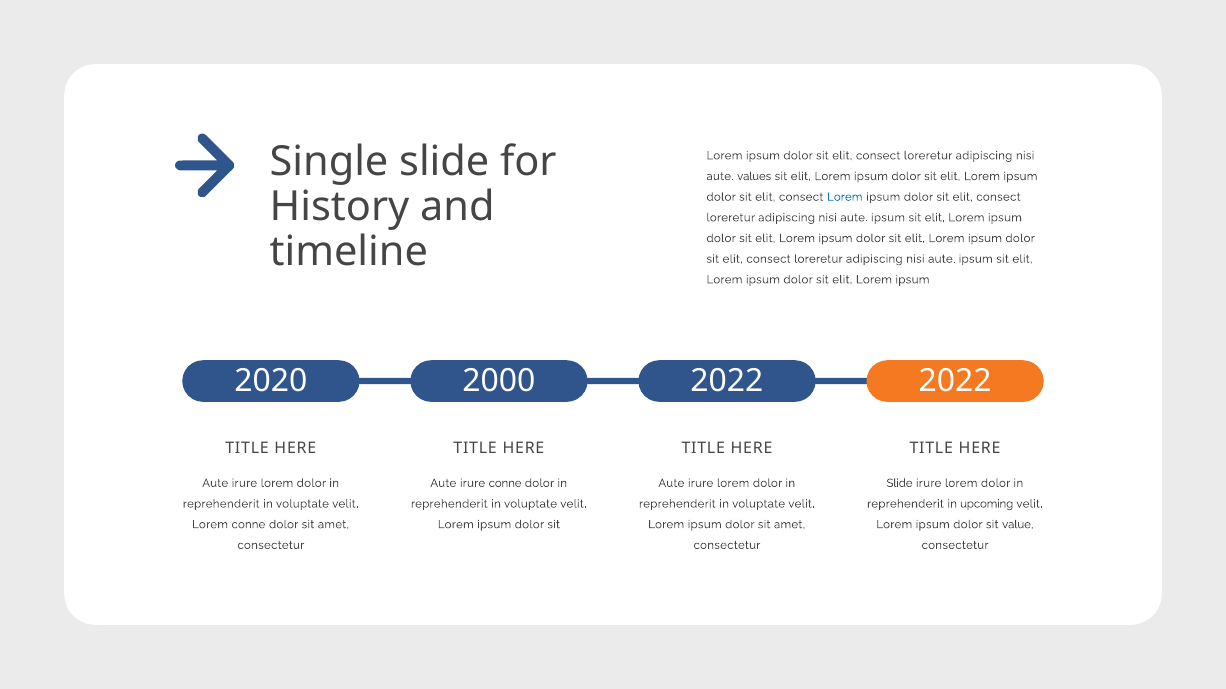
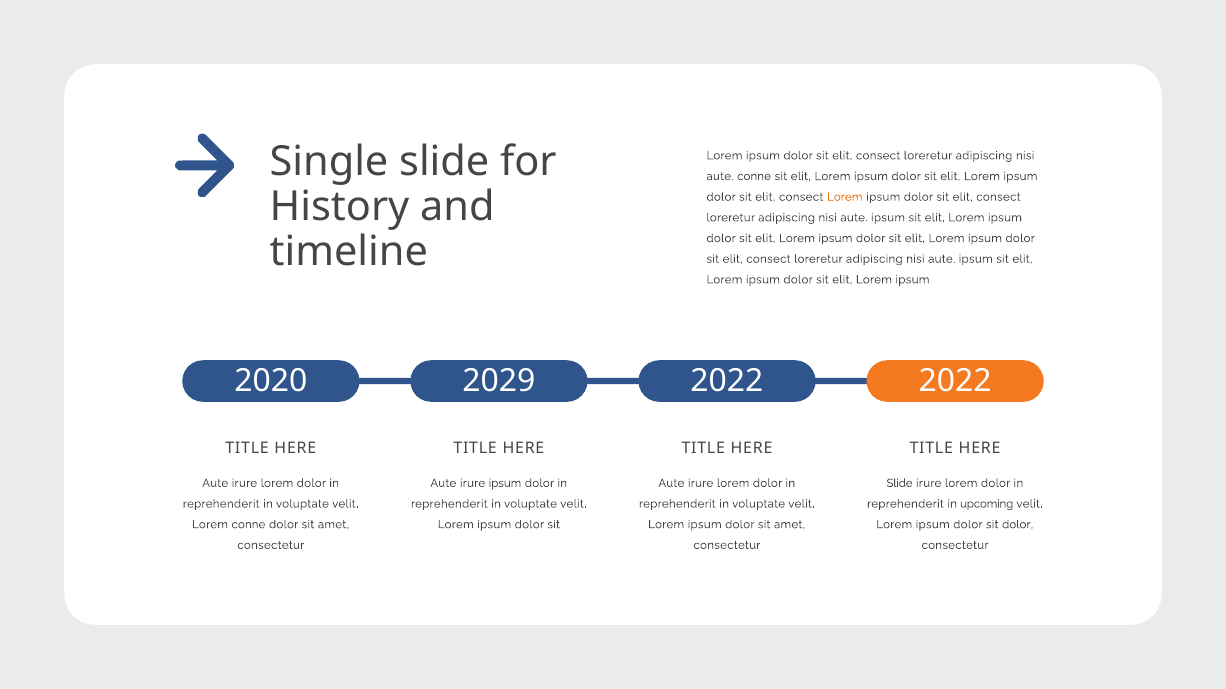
aute values: values -> conne
Lorem at (845, 197) colour: blue -> orange
2000: 2000 -> 2029
irure conne: conne -> ipsum
sit value: value -> dolor
